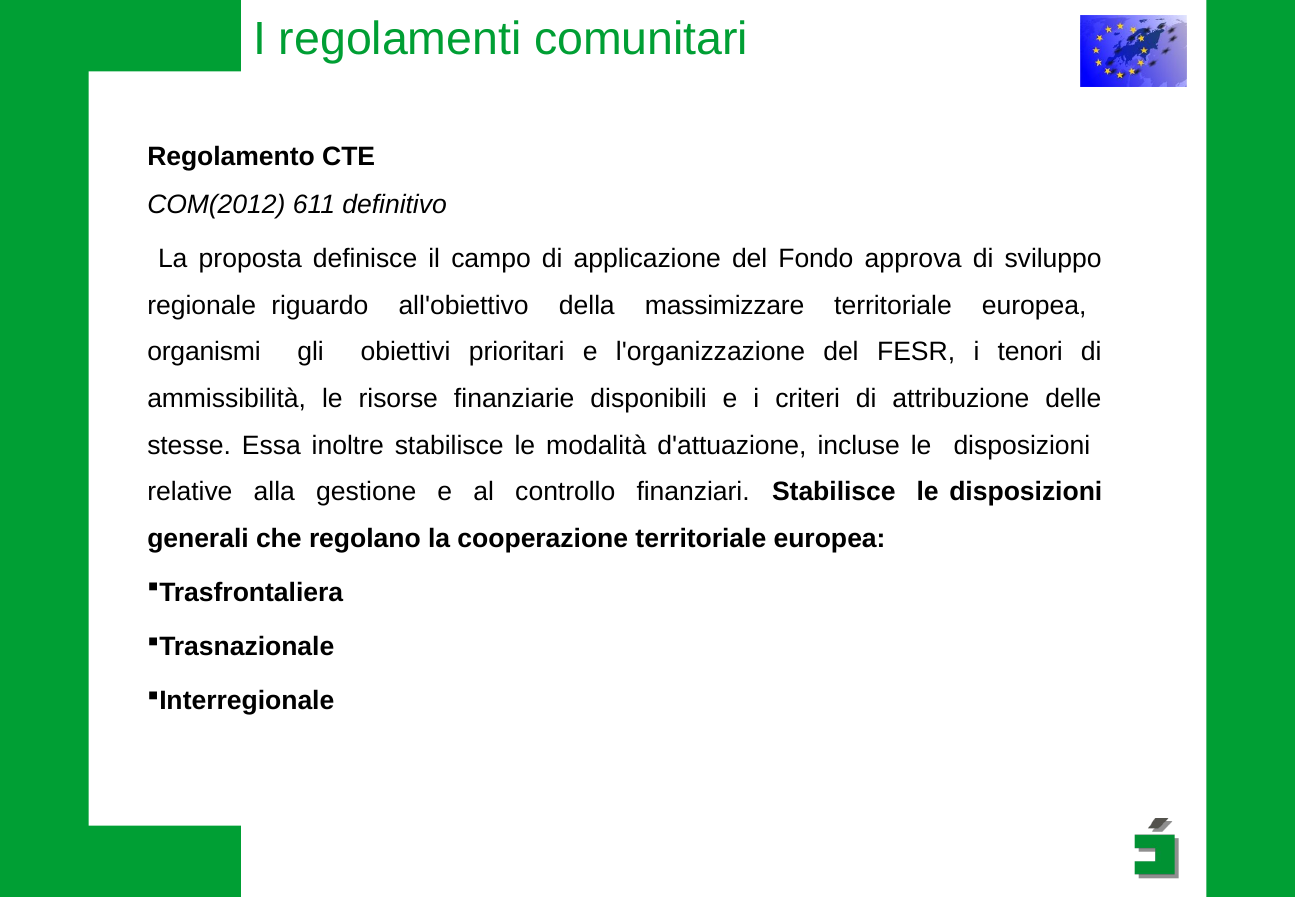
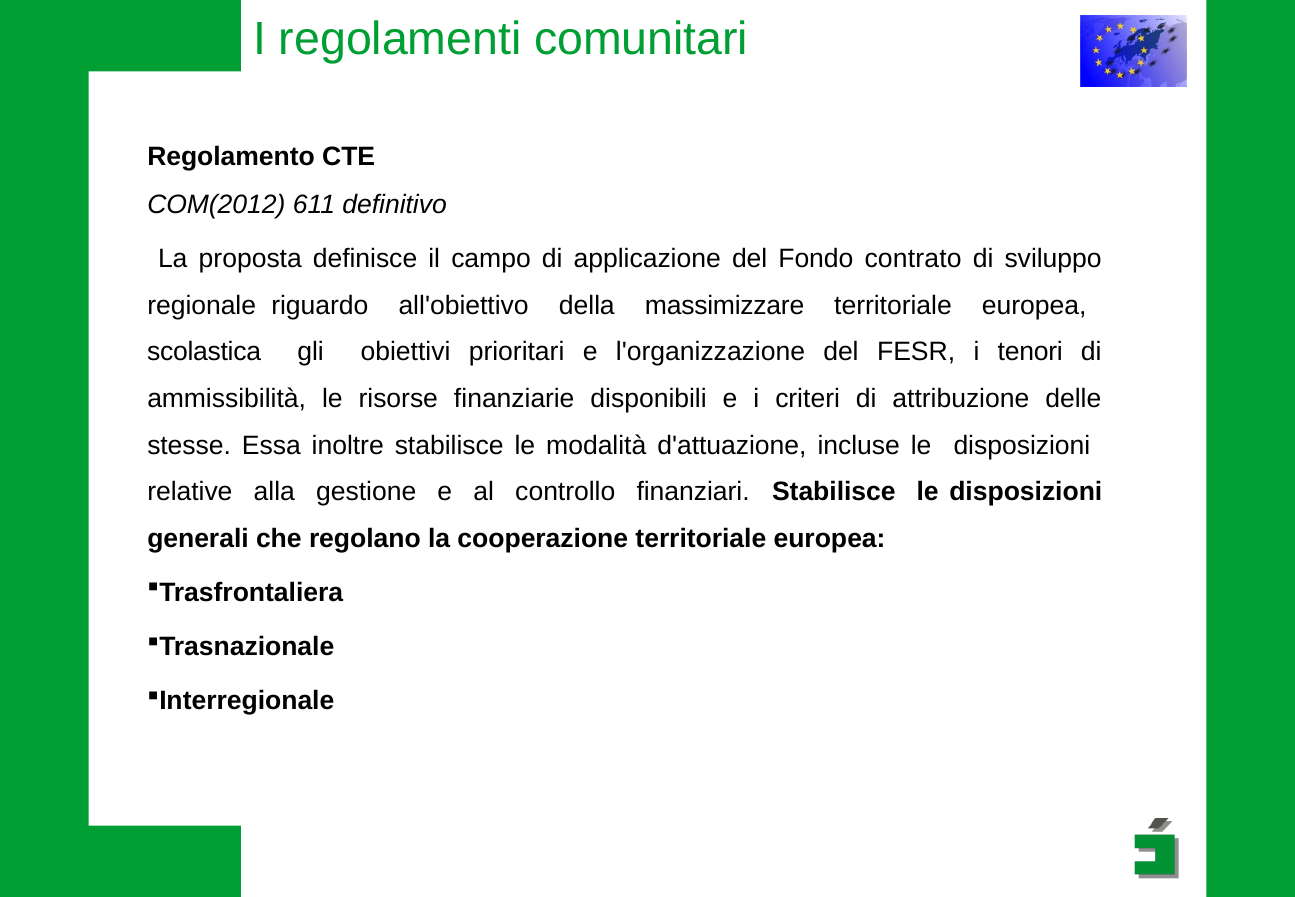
approva: approva -> contrato
organismi: organismi -> scolastica
